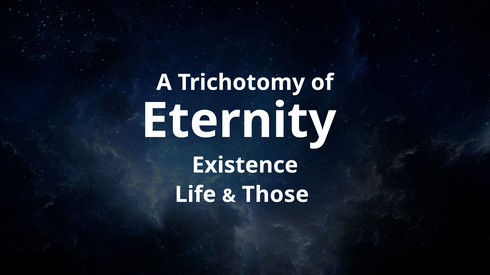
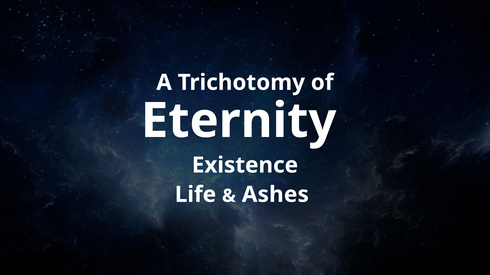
Those: Those -> Ashes
